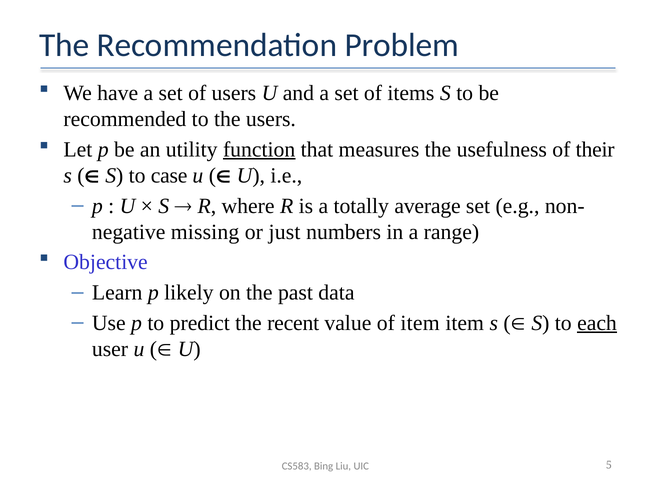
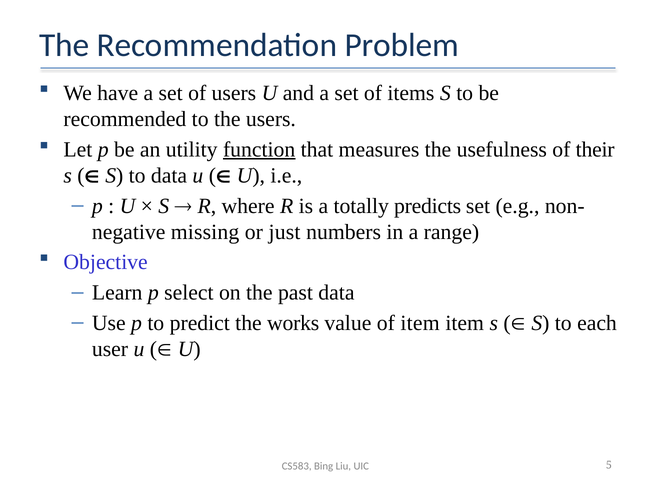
to case: case -> data
average: average -> predicts
likely: likely -> select
recent: recent -> works
each underline: present -> none
